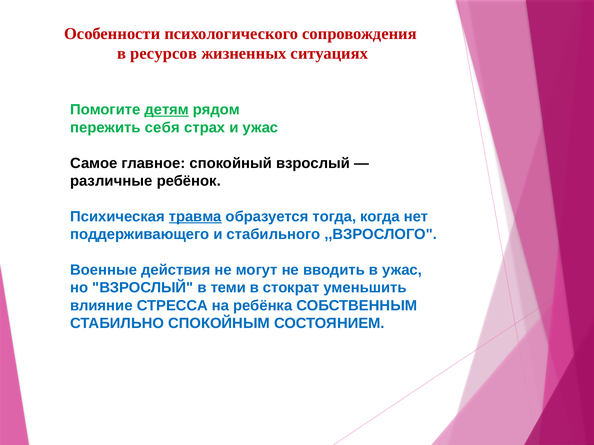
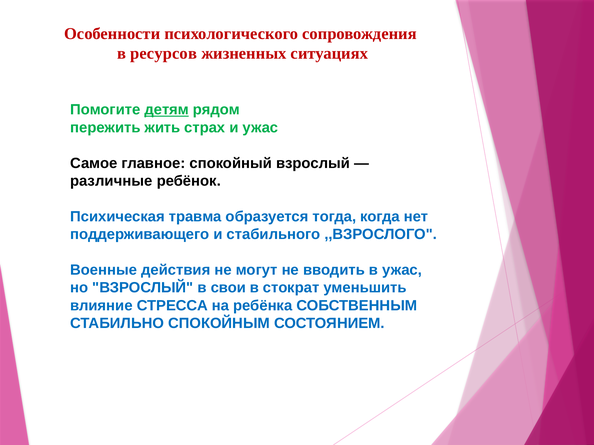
себя: себя -> жить
травма underline: present -> none
теми: теми -> свои
